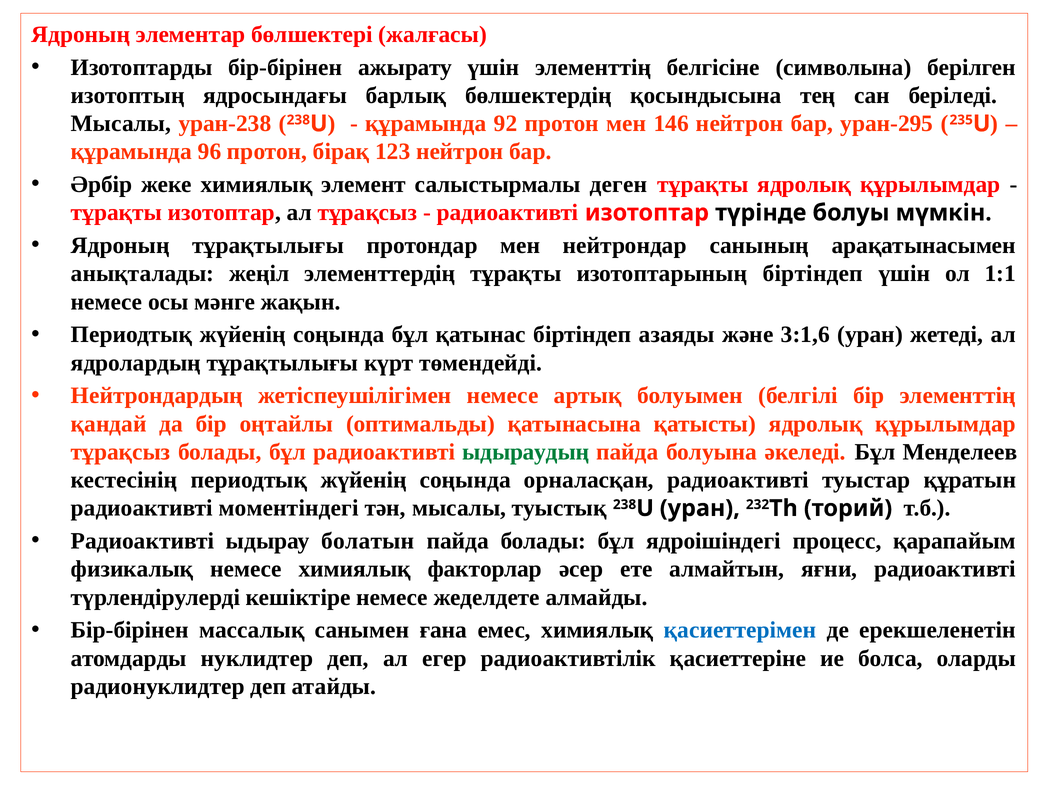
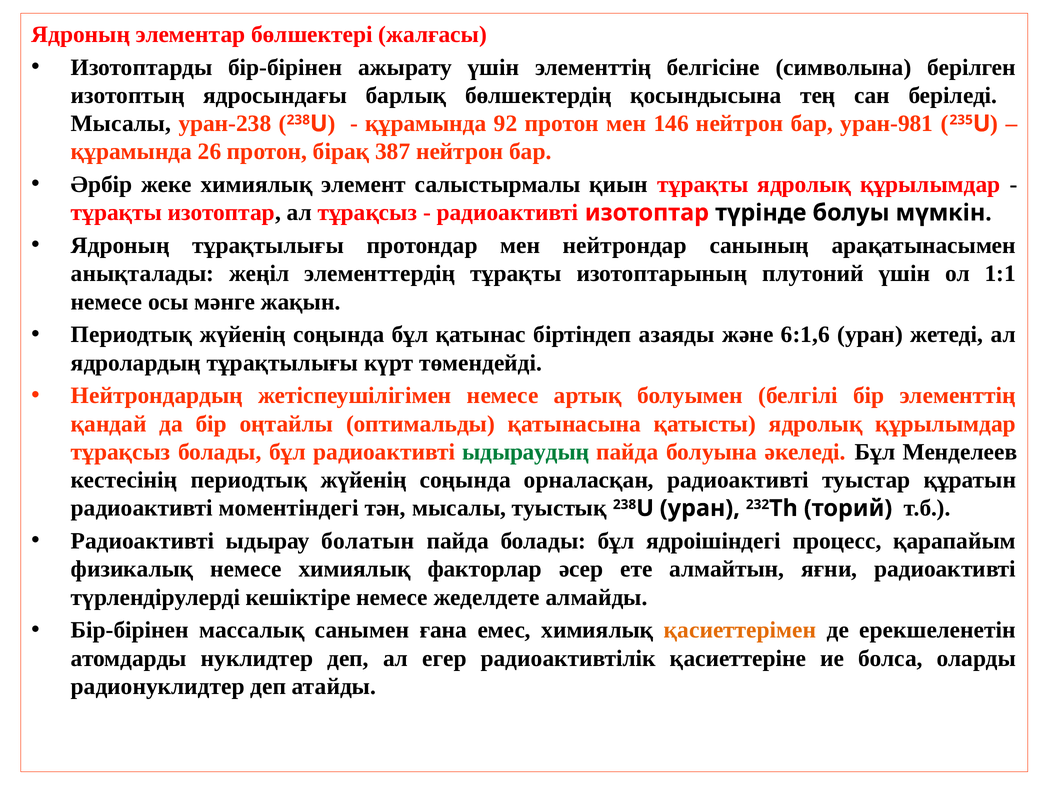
уран-295: уран-295 -> уран-981
96: 96 -> 26
123: 123 -> 387
деген: деген -> қиын
изотоптарының біртіндеп: біртіндеп -> плутоний
3:1,6: 3:1,6 -> 6:1,6
қасиеттерімен colour: blue -> orange
